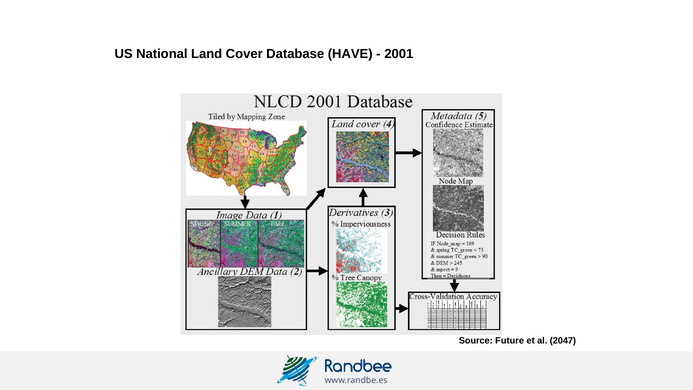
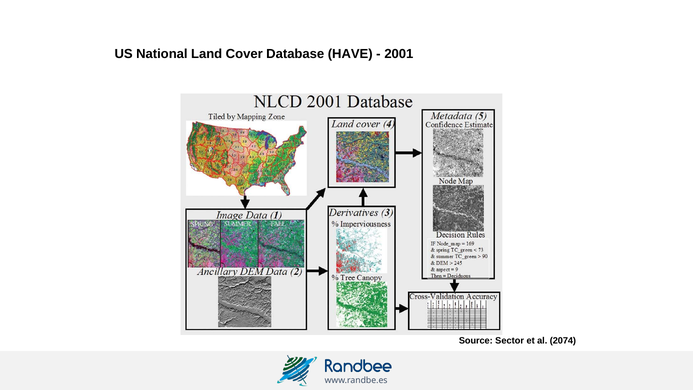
Future: Future -> Sector
2047: 2047 -> 2074
